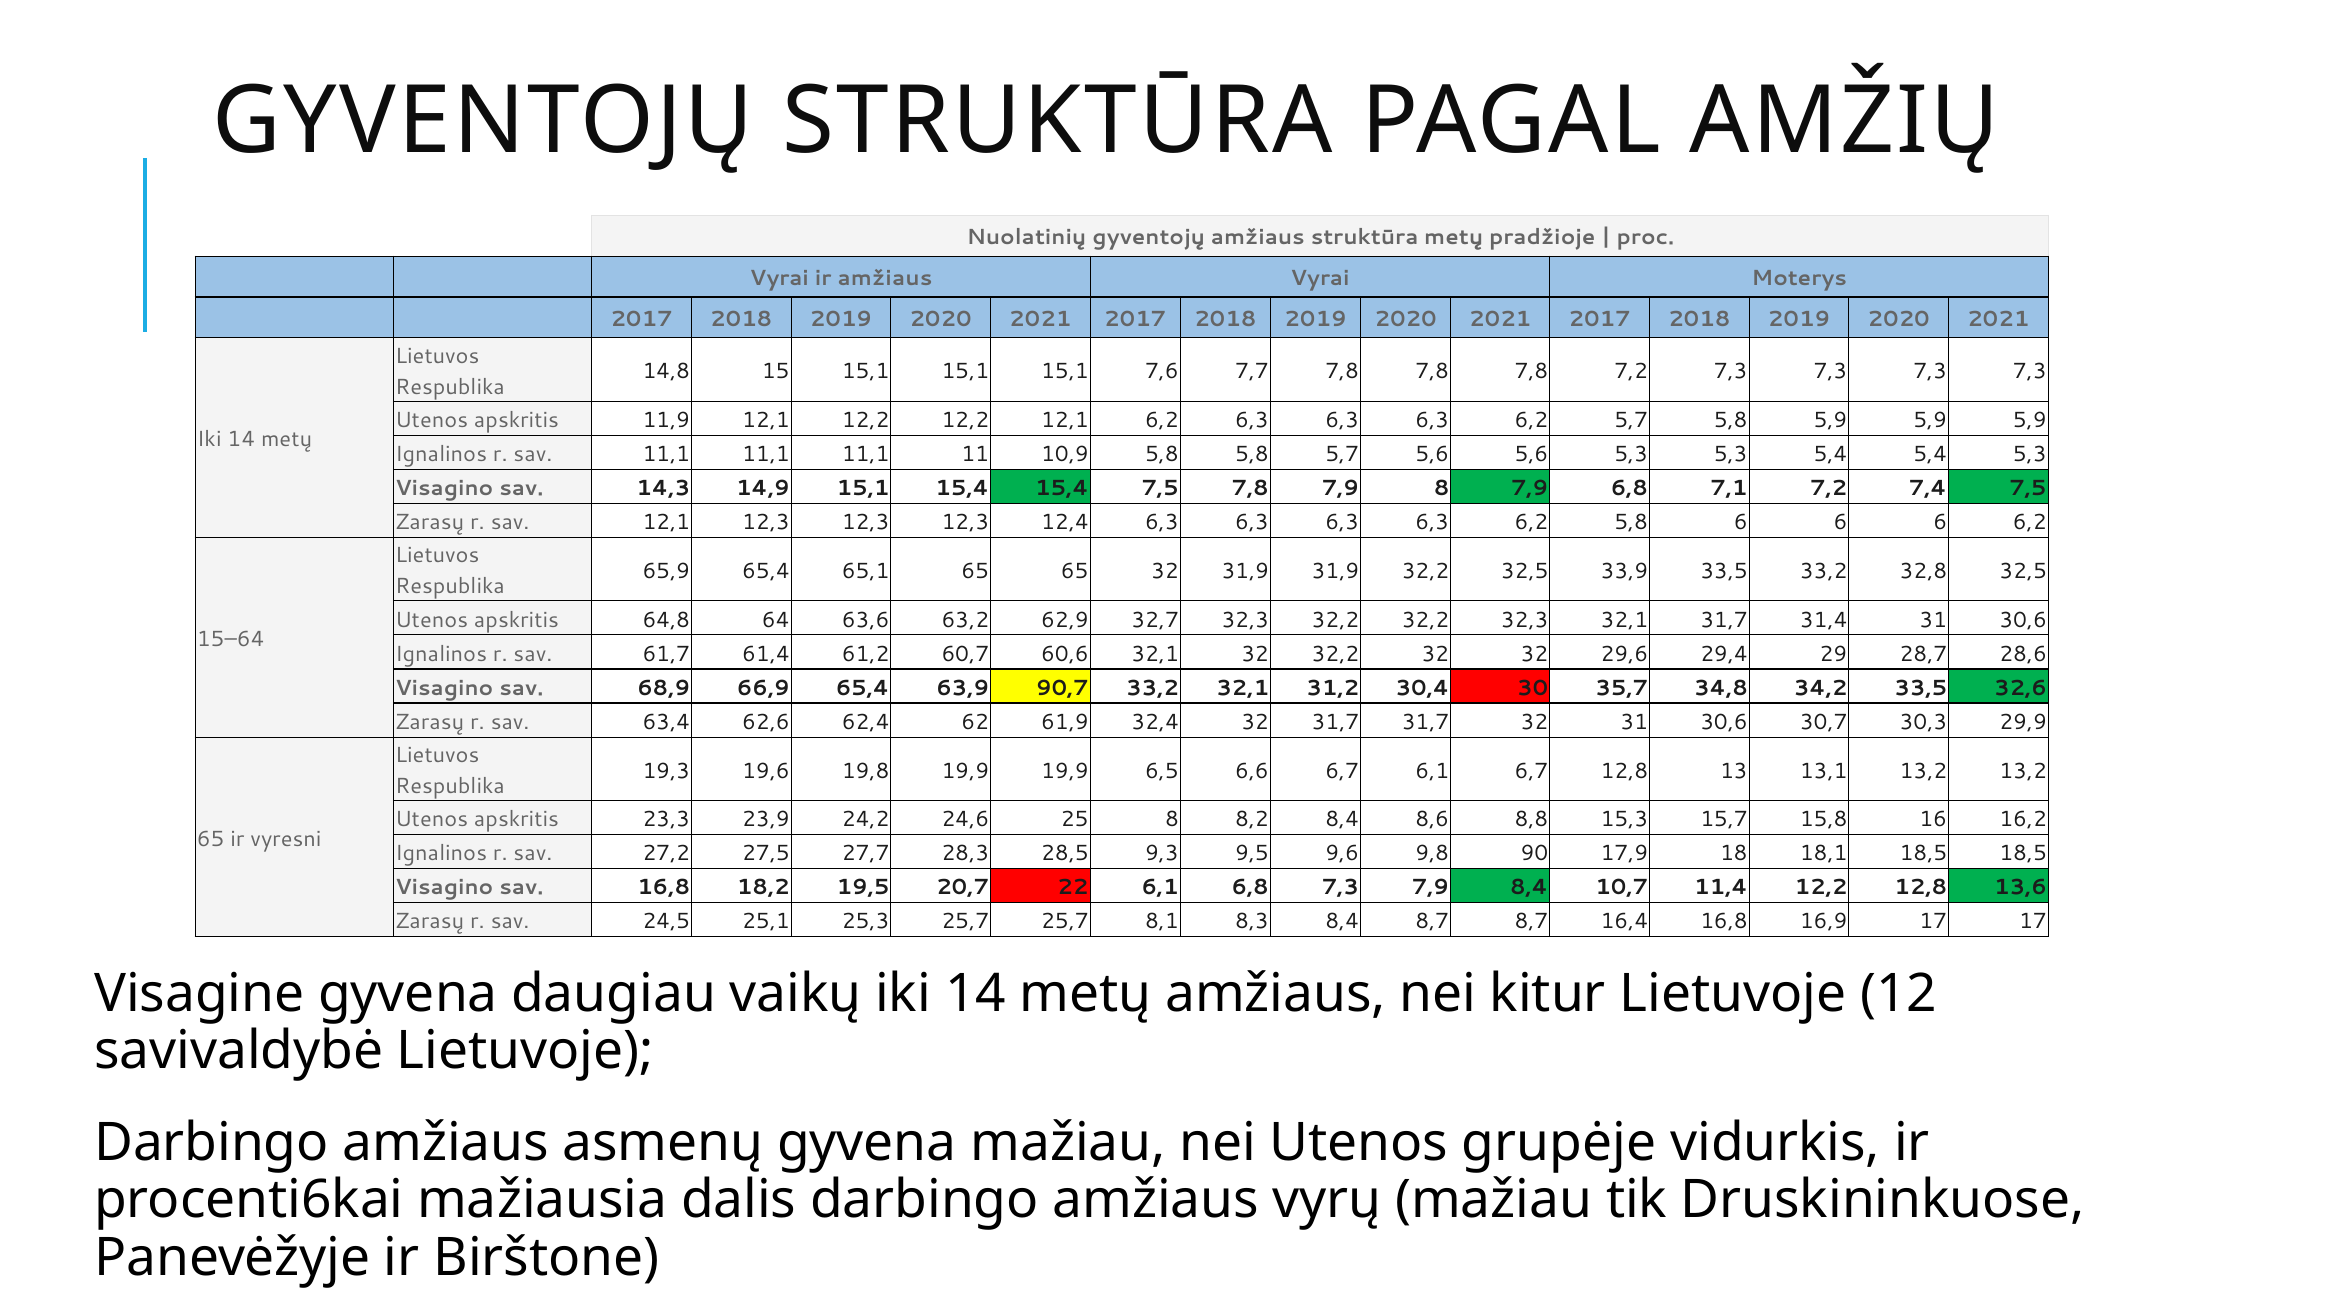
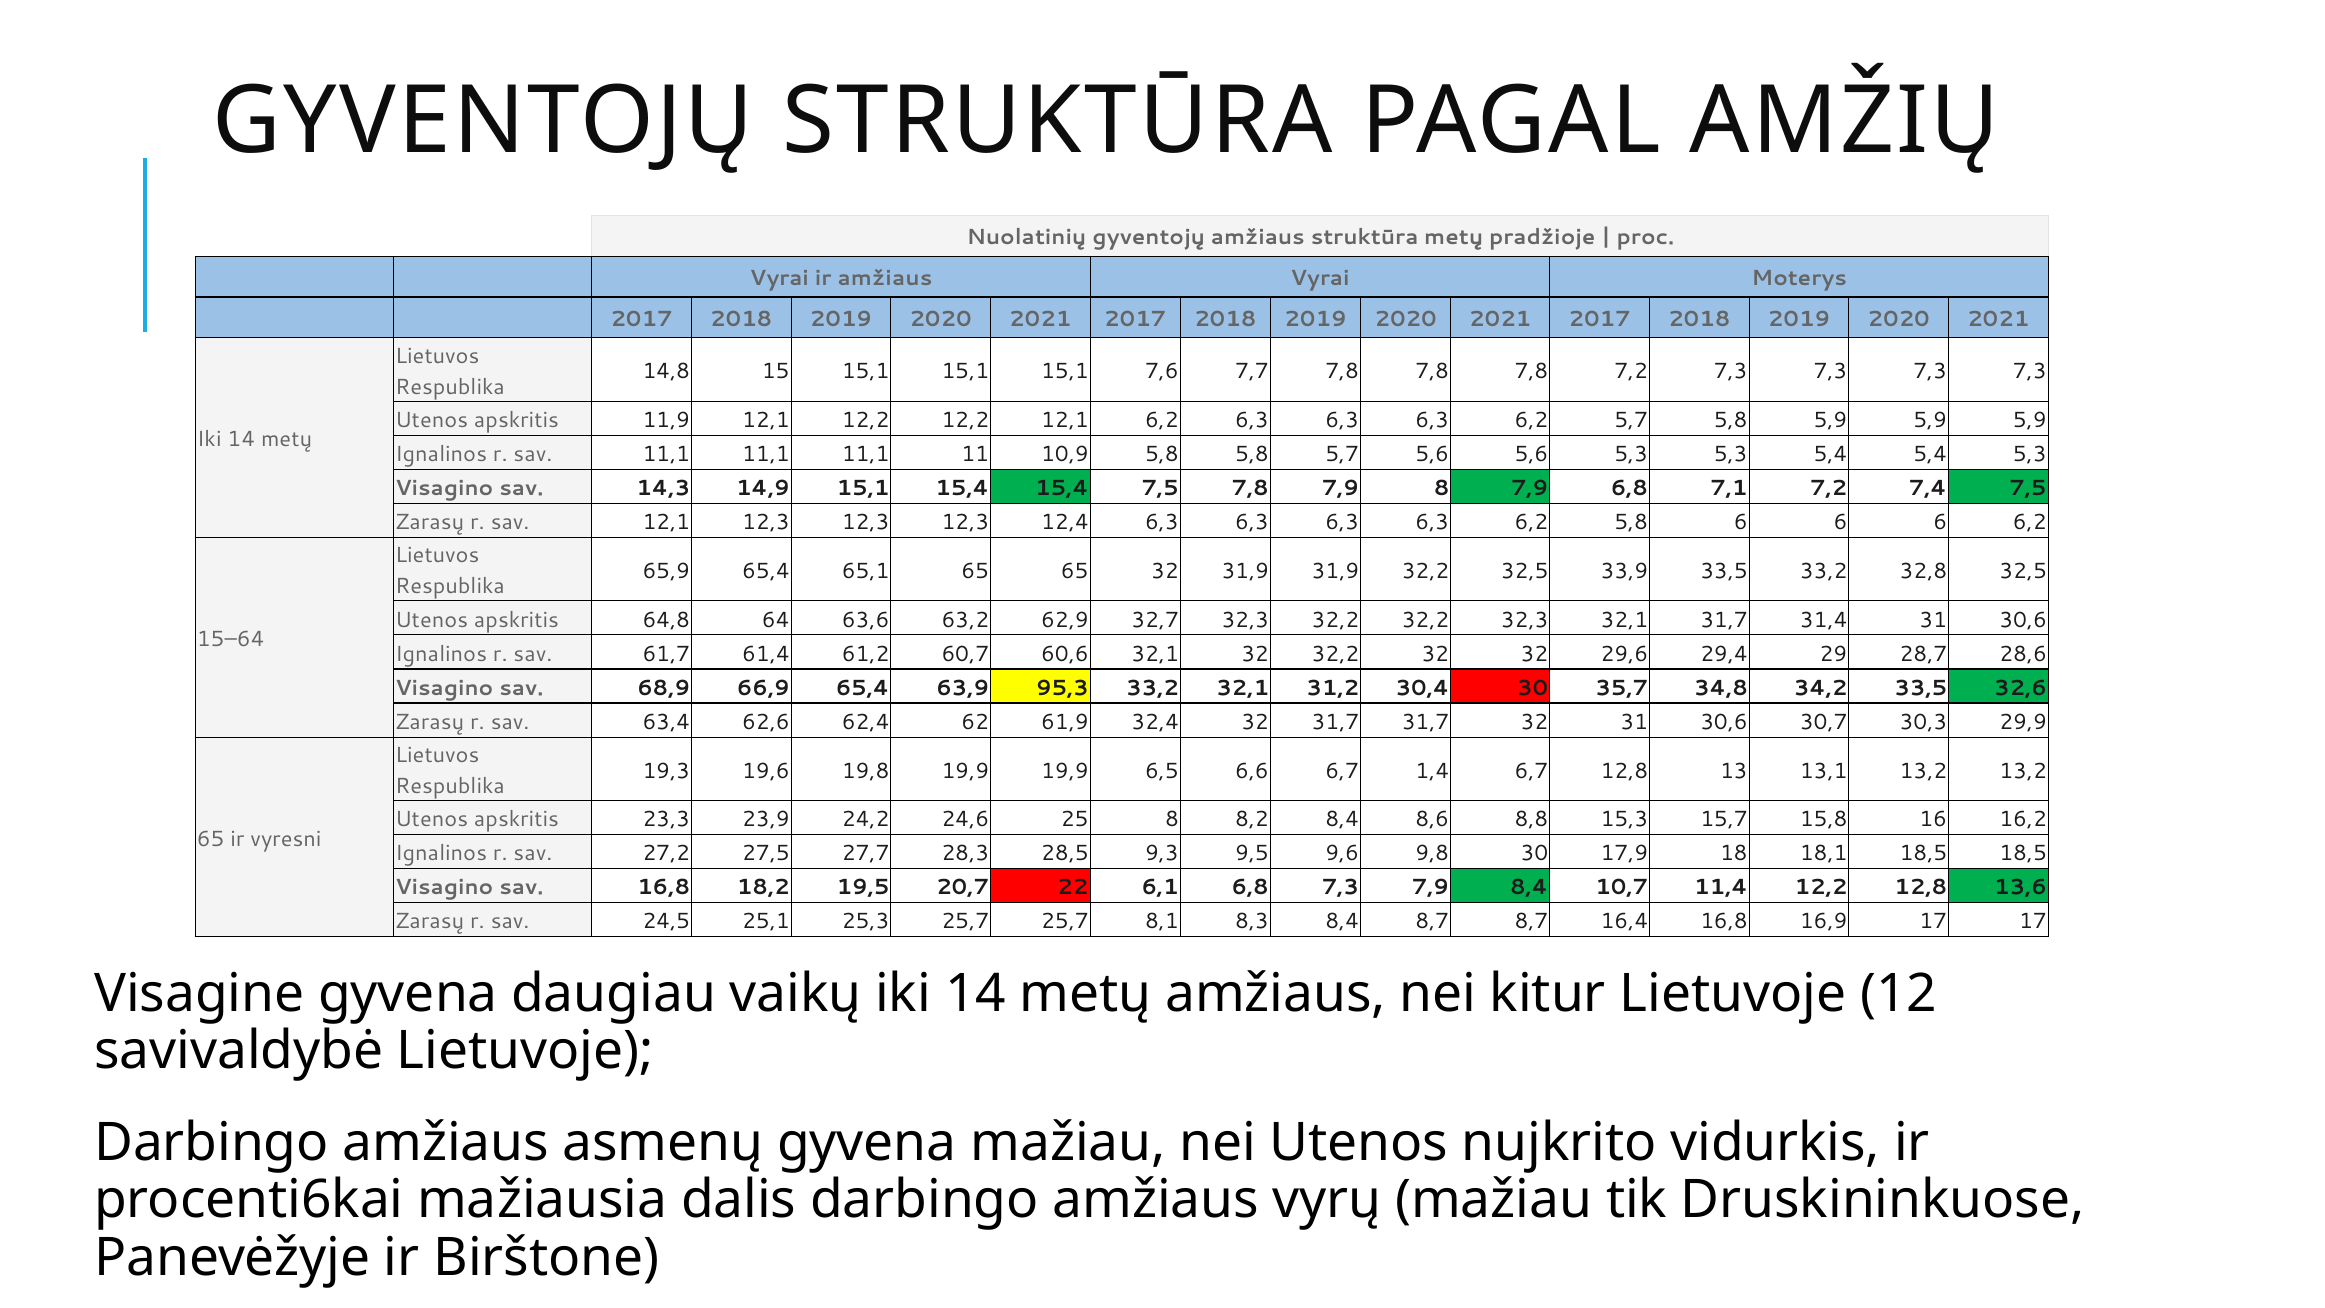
90,7: 90,7 -> 95,3
6,7 6,1: 6,1 -> 1,4
9,8 90: 90 -> 30
grupėje: grupėje -> nujkrito
